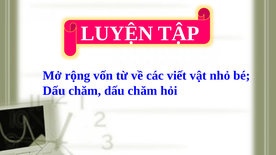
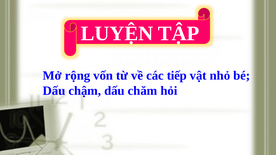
viết: viết -> tiếp
chăm at (85, 91): chăm -> chậm
